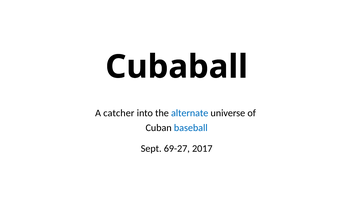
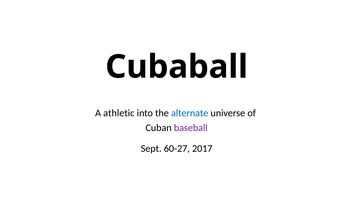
catcher: catcher -> athletic
baseball colour: blue -> purple
69-27: 69-27 -> 60-27
